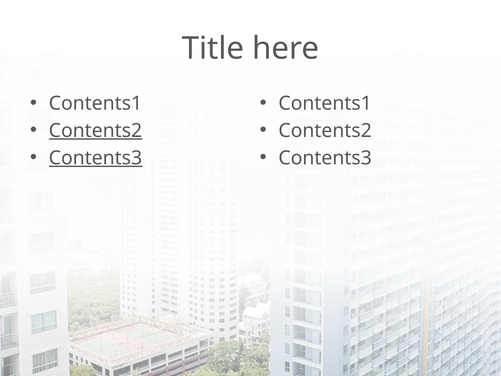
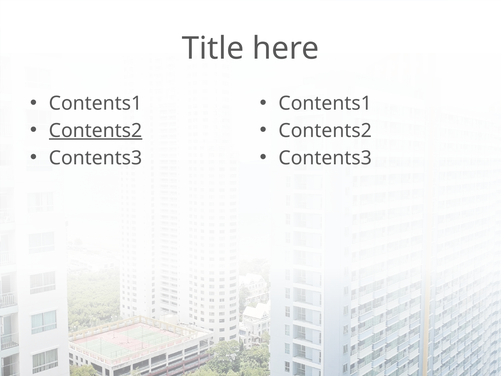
Contents3 at (96, 158) underline: present -> none
